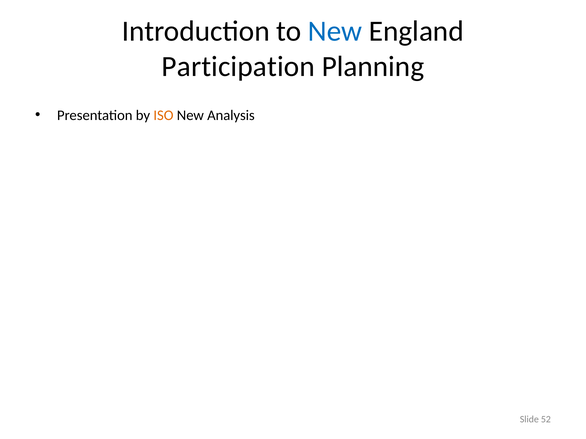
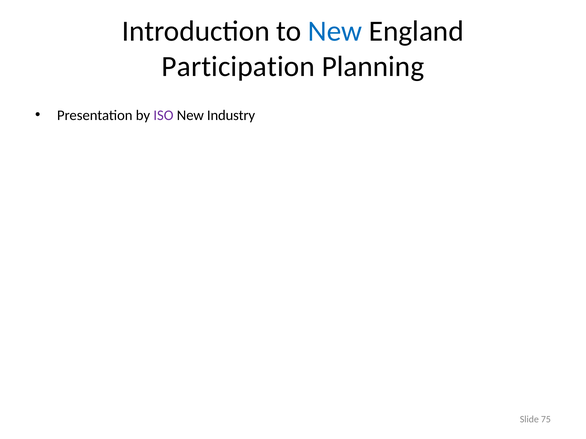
ISO colour: orange -> purple
Analysis: Analysis -> Industry
52: 52 -> 75
